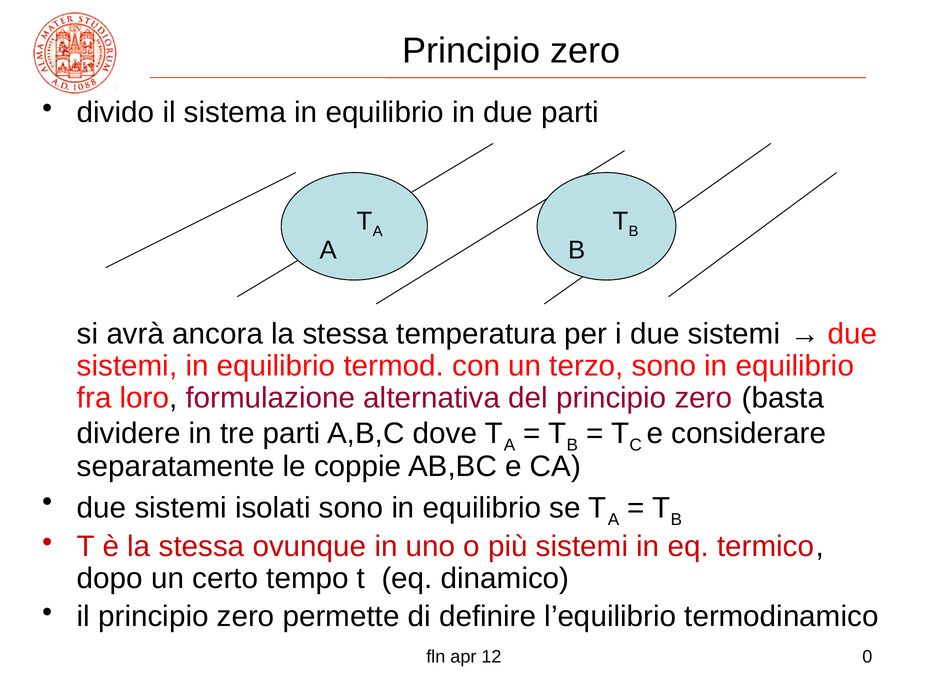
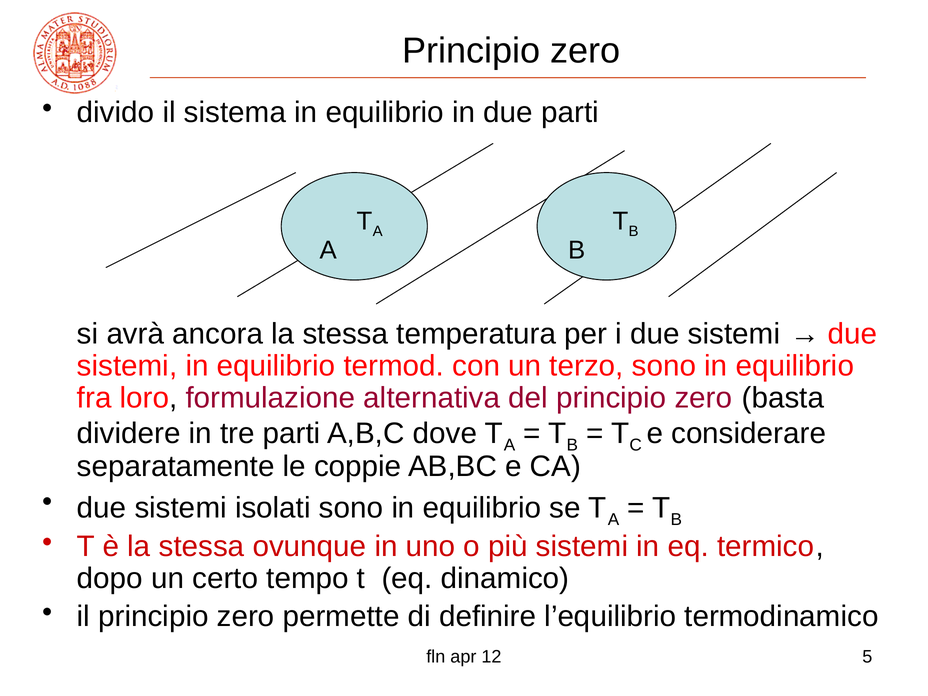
0: 0 -> 5
